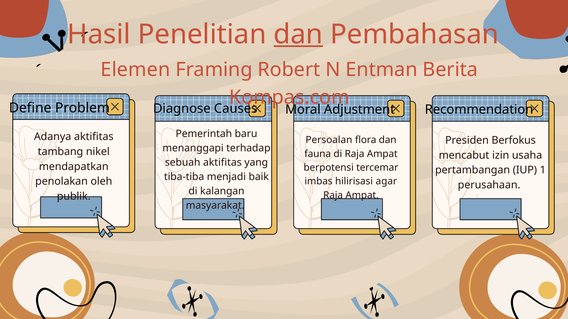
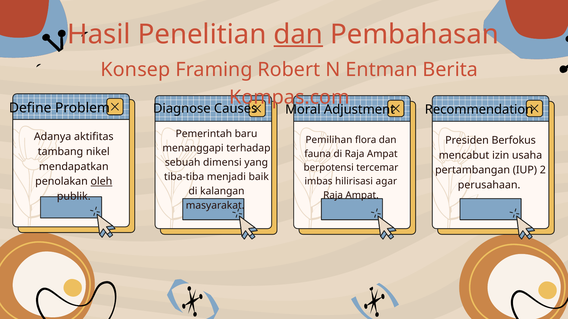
Elemen: Elemen -> Konsep
Persoalan: Persoalan -> Pemilihan
sebuah aktifitas: aktifitas -> dimensi
1: 1 -> 2
oleh underline: none -> present
